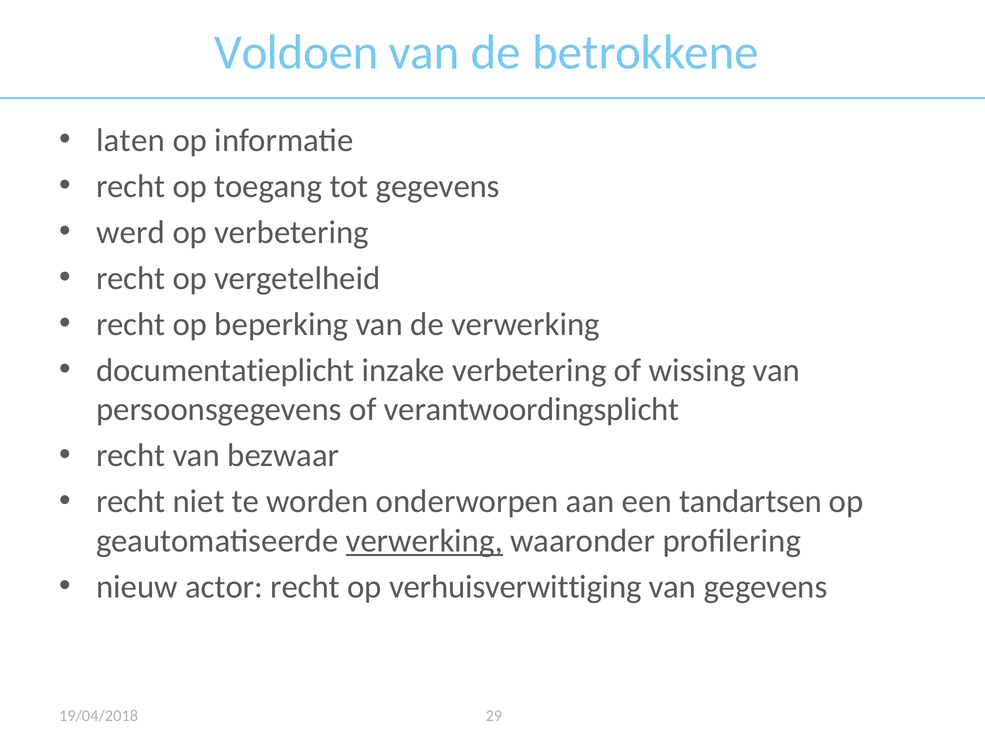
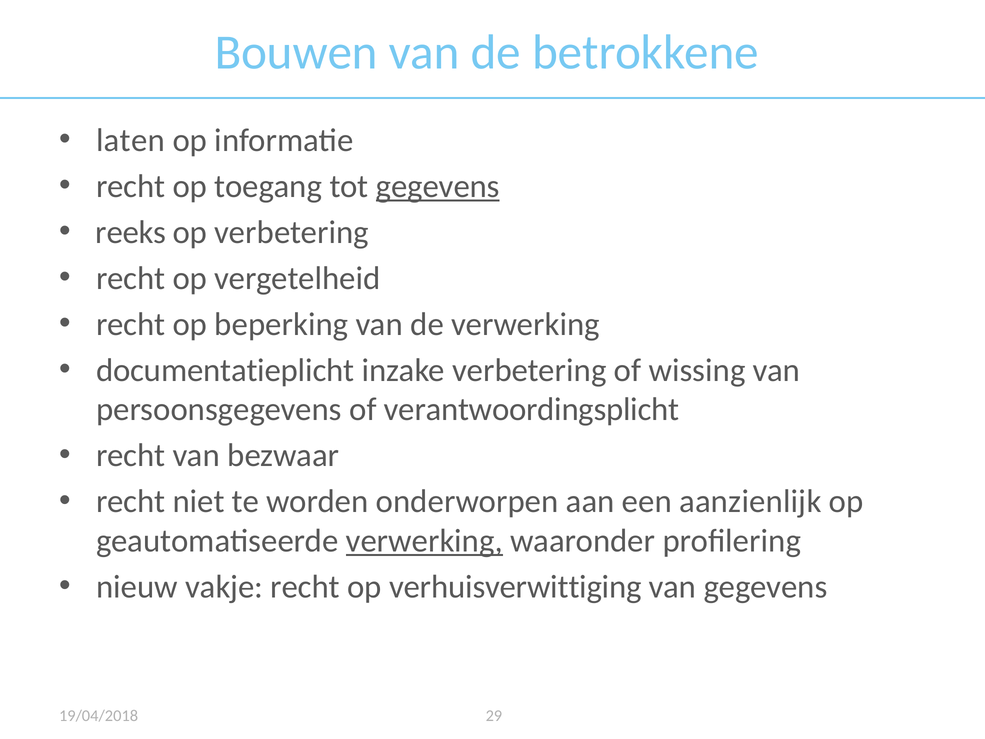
Voldoen: Voldoen -> Bouwen
gegevens at (438, 186) underline: none -> present
werd: werd -> reeks
tandartsen: tandartsen -> aanzienlijk
actor: actor -> vakje
